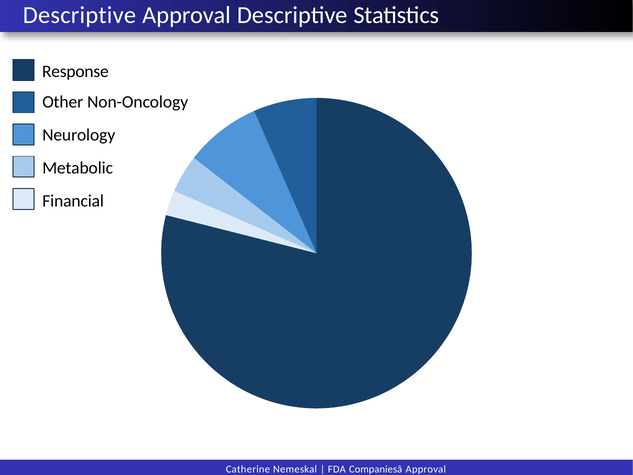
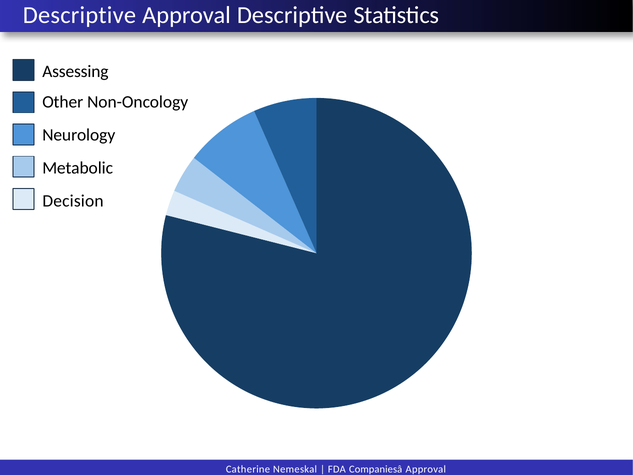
Response: Response -> Assessing
Financial: Financial -> Decision
